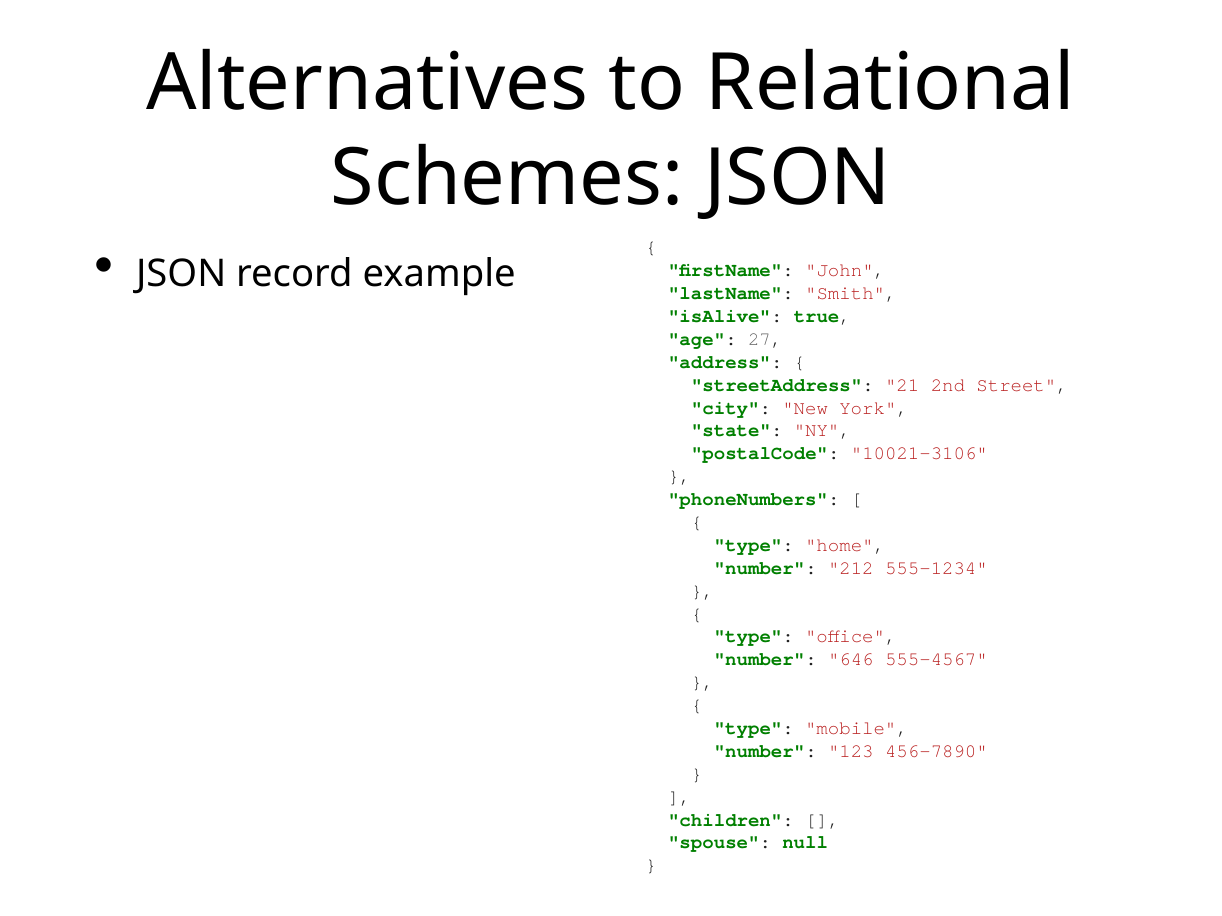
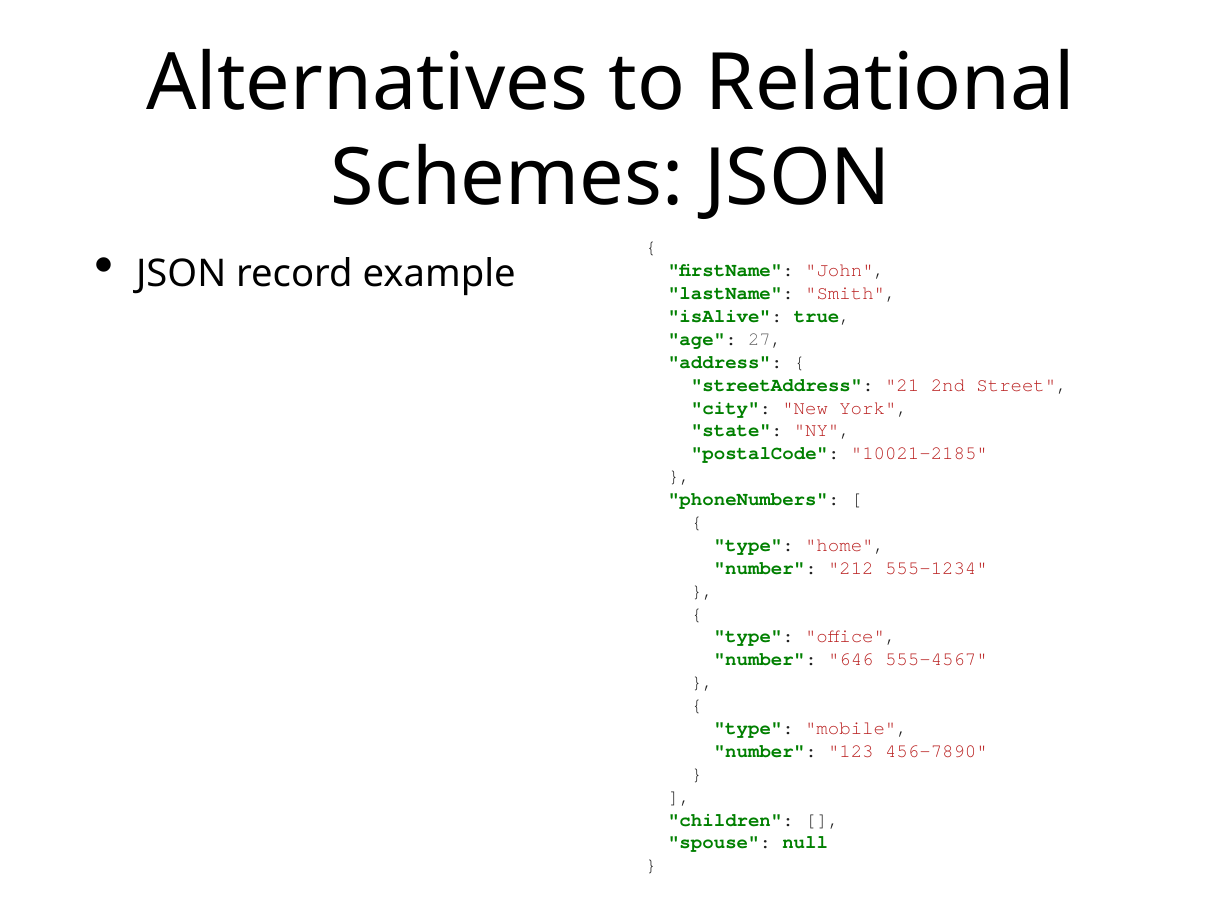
10021-3106: 10021-3106 -> 10021-2185
